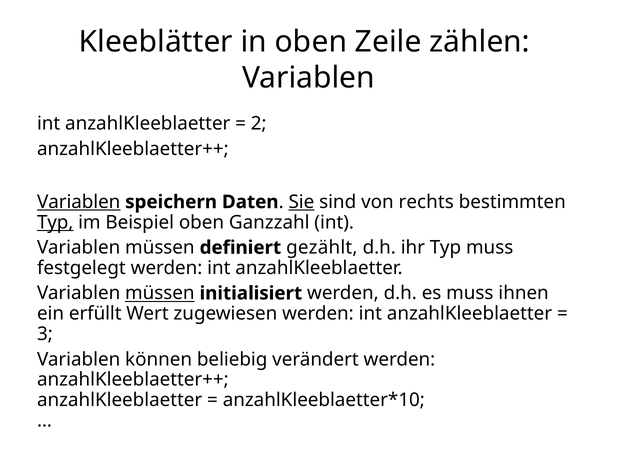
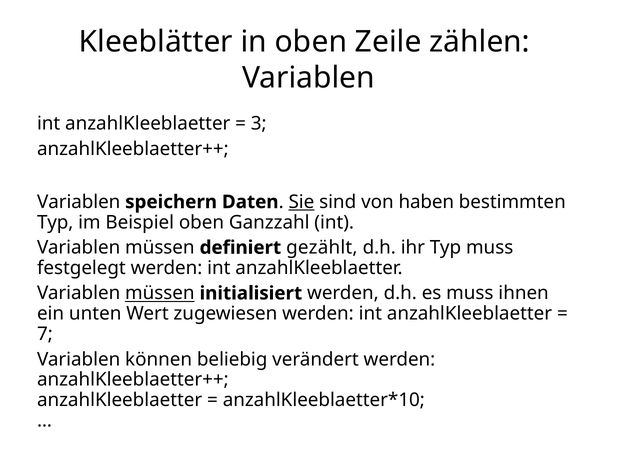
2: 2 -> 3
Variablen at (79, 202) underline: present -> none
rechts: rechts -> haben
Typ at (55, 222) underline: present -> none
erfüllt: erfüllt -> unten
3: 3 -> 7
